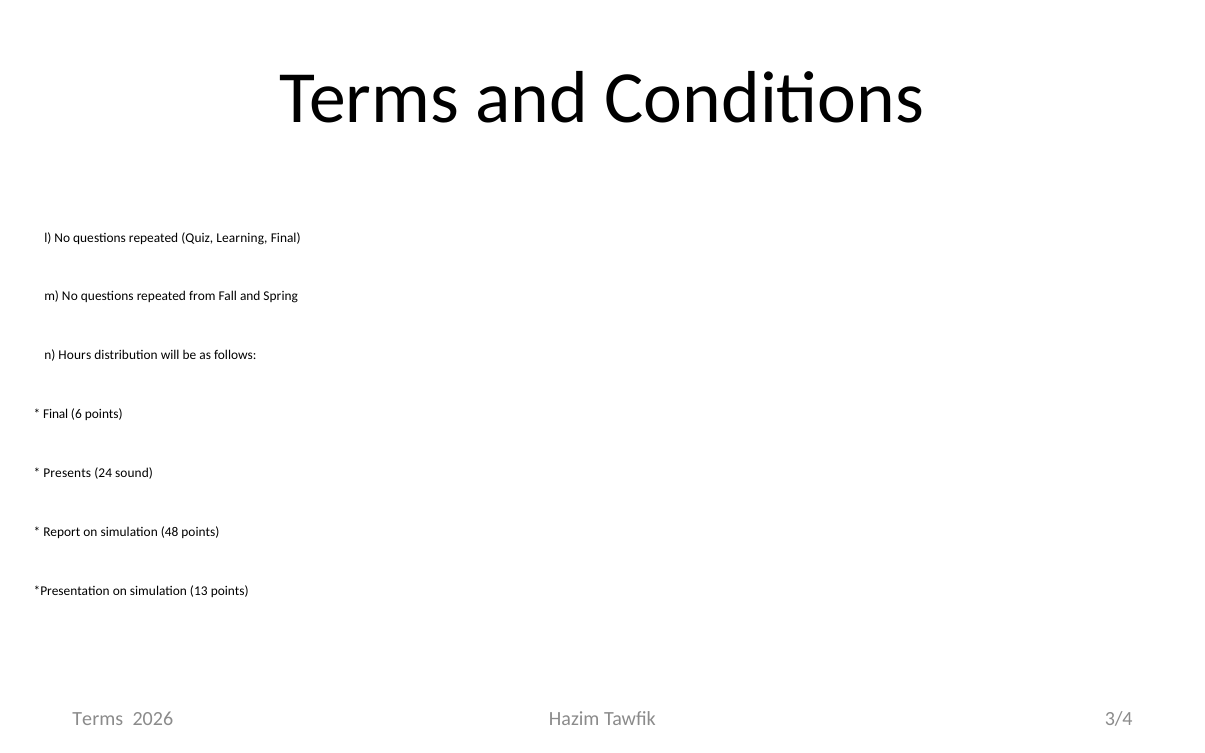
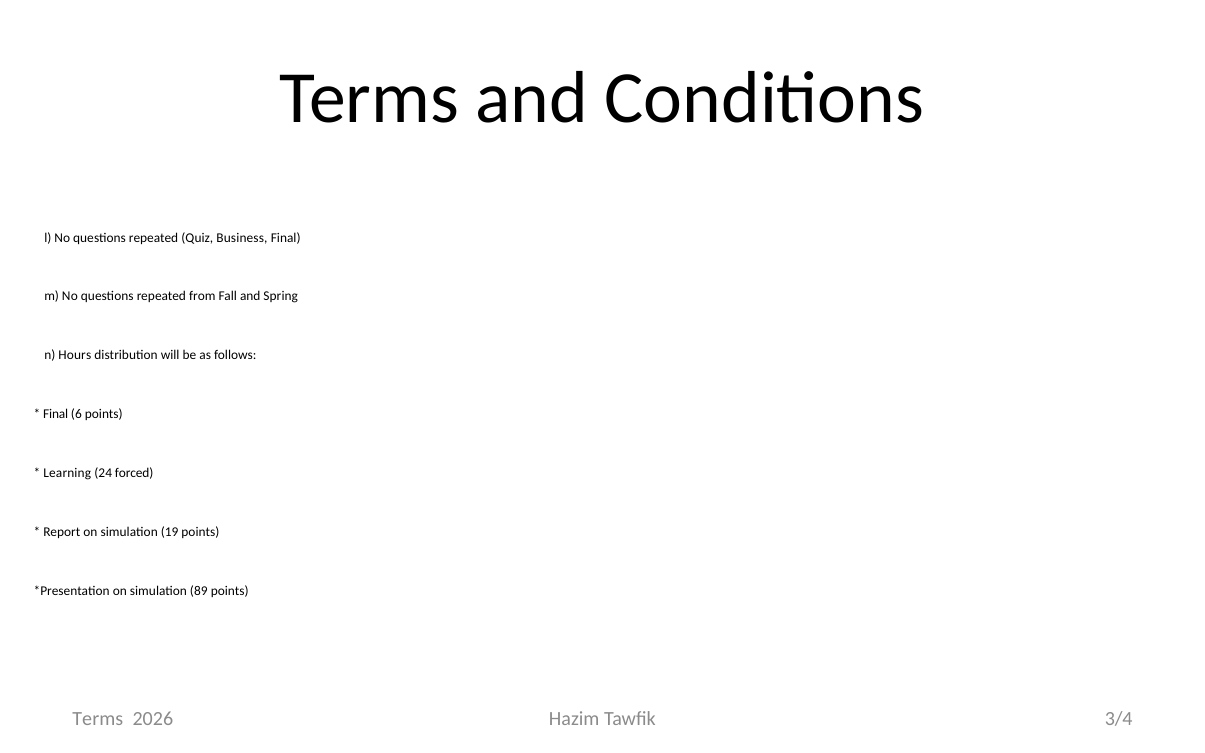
Learning: Learning -> Business
Presents: Presents -> Learning
sound: sound -> forced
48: 48 -> 19
13: 13 -> 89
